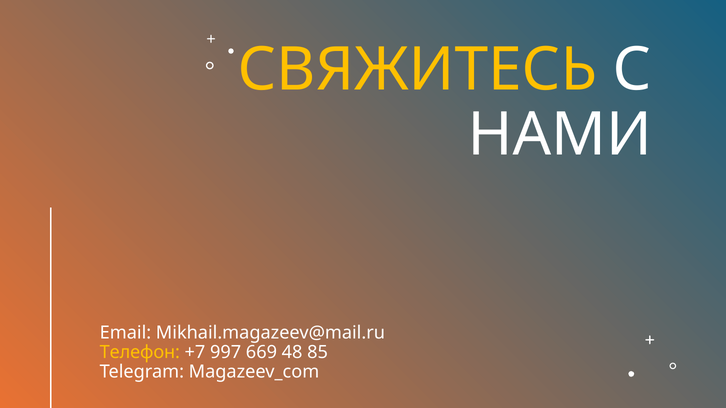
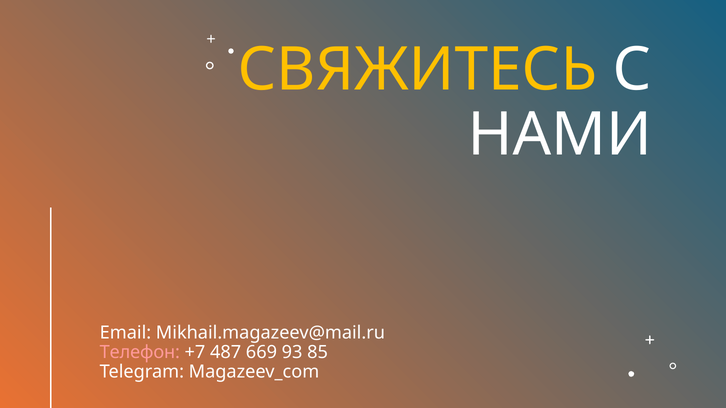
Телефон colour: yellow -> pink
997: 997 -> 487
48: 48 -> 93
